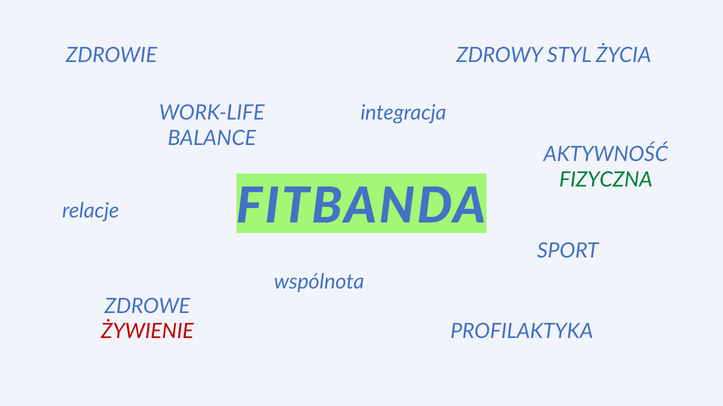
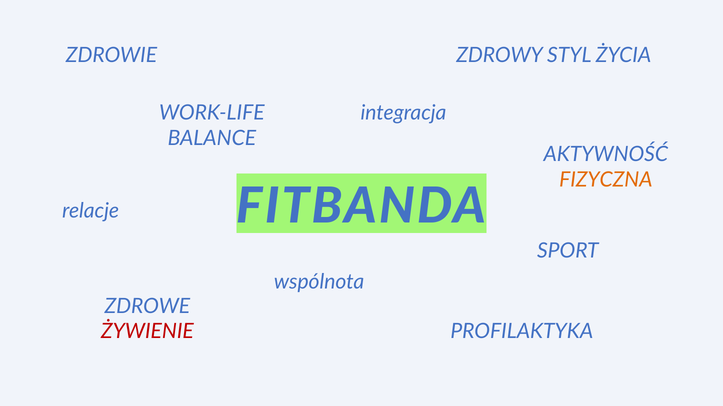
FIZYCZNA colour: green -> orange
